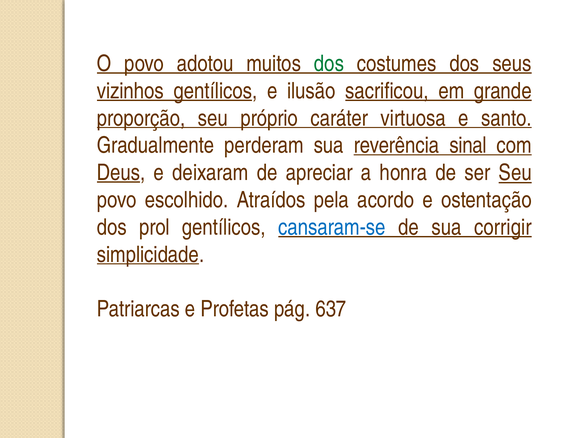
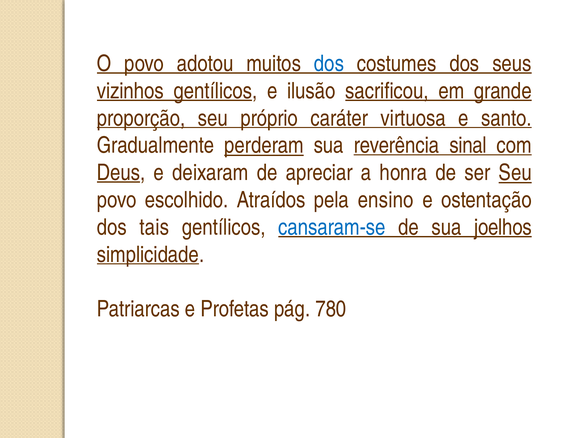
dos at (329, 64) colour: green -> blue
perderam underline: none -> present
acordo: acordo -> ensino
prol: prol -> tais
corrigir: corrigir -> joelhos
637: 637 -> 780
